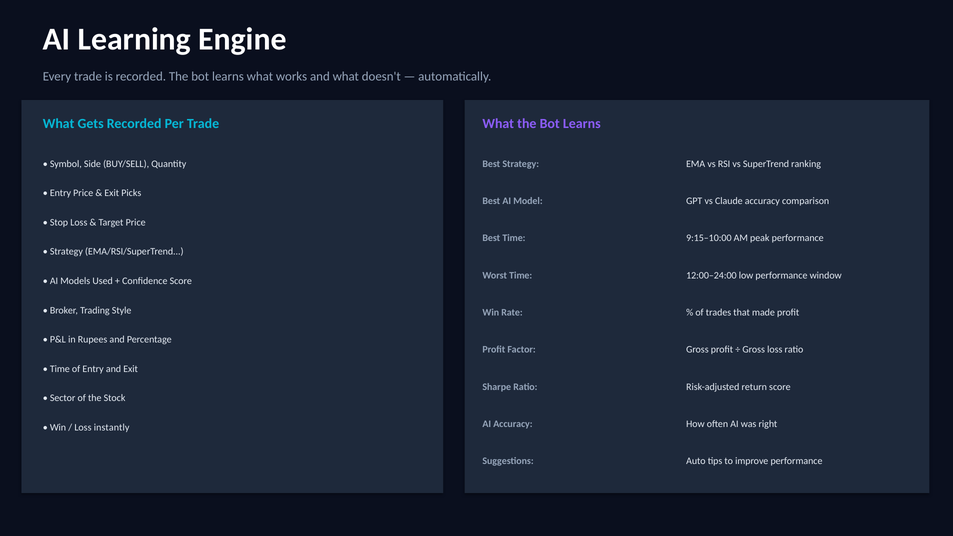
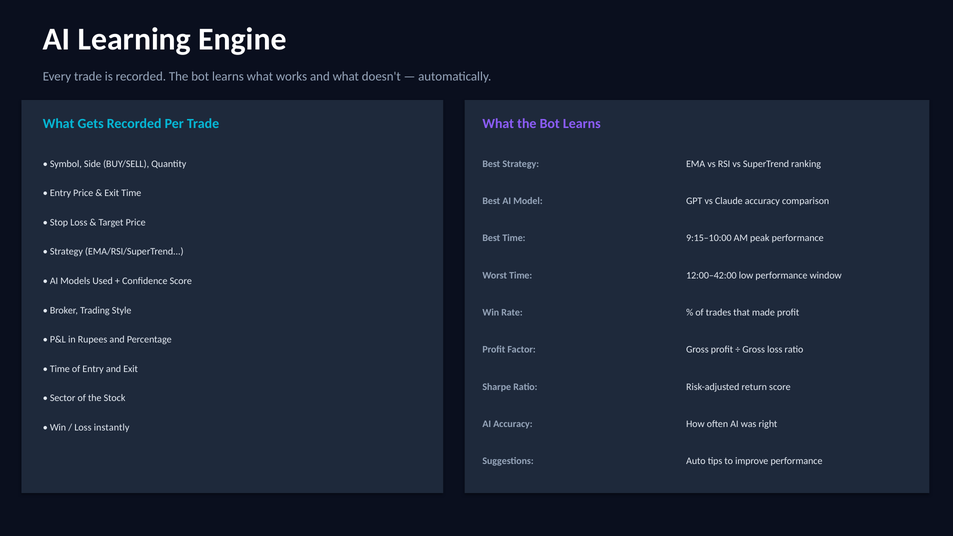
Exit Picks: Picks -> Time
12:00–24:00: 12:00–24:00 -> 12:00–42:00
